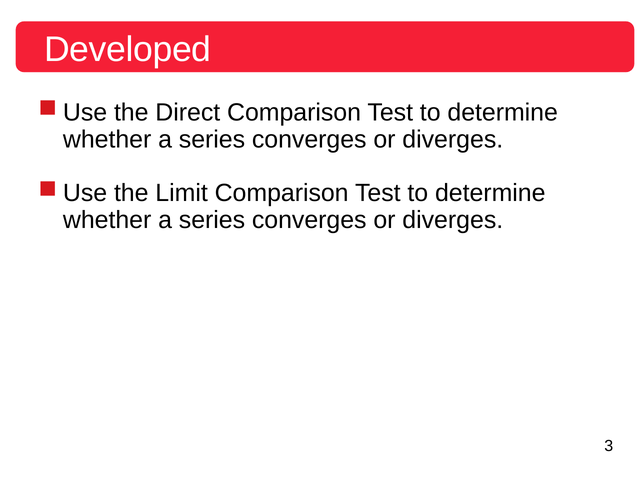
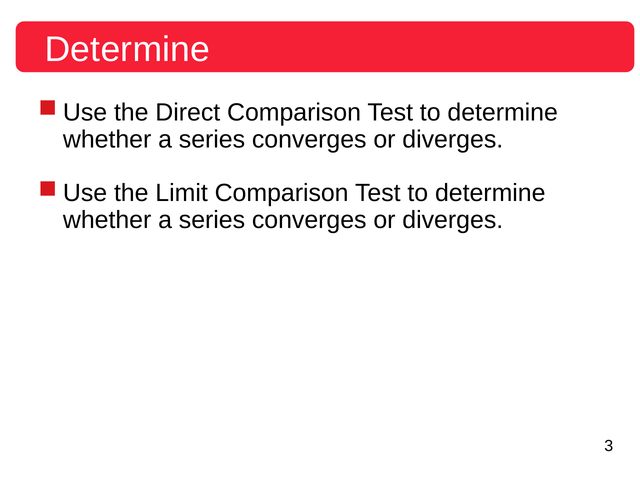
Developed at (128, 49): Developed -> Determine
